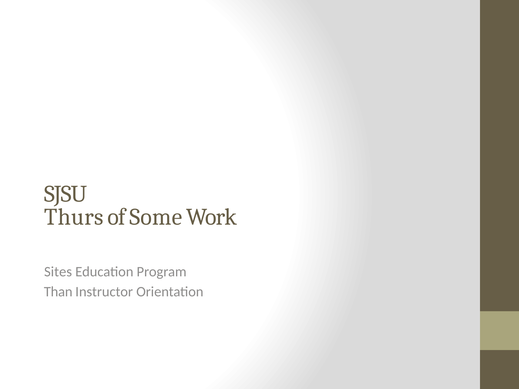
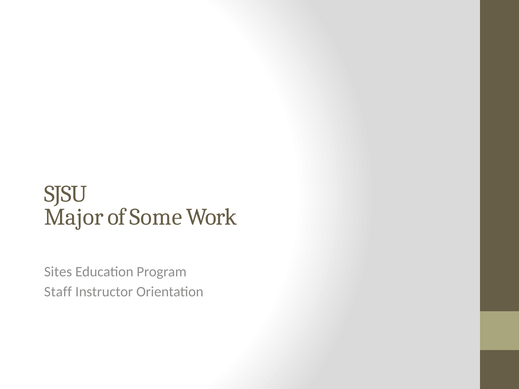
Thurs: Thurs -> Major
Than: Than -> Staff
